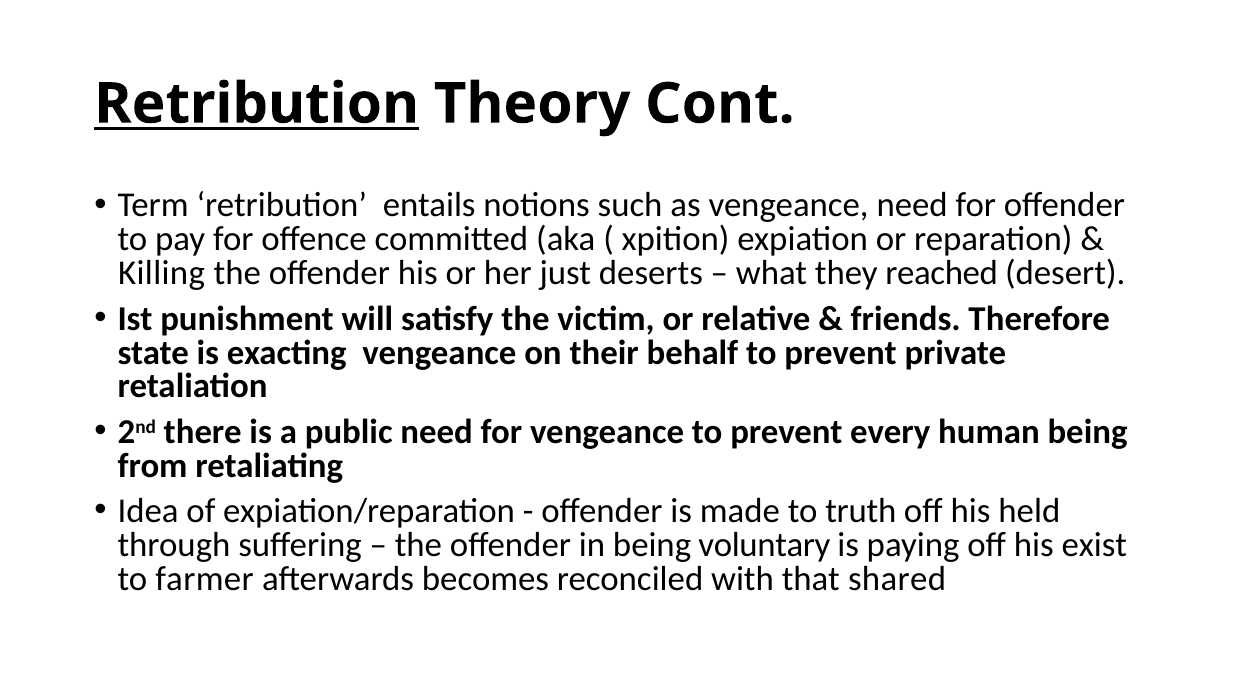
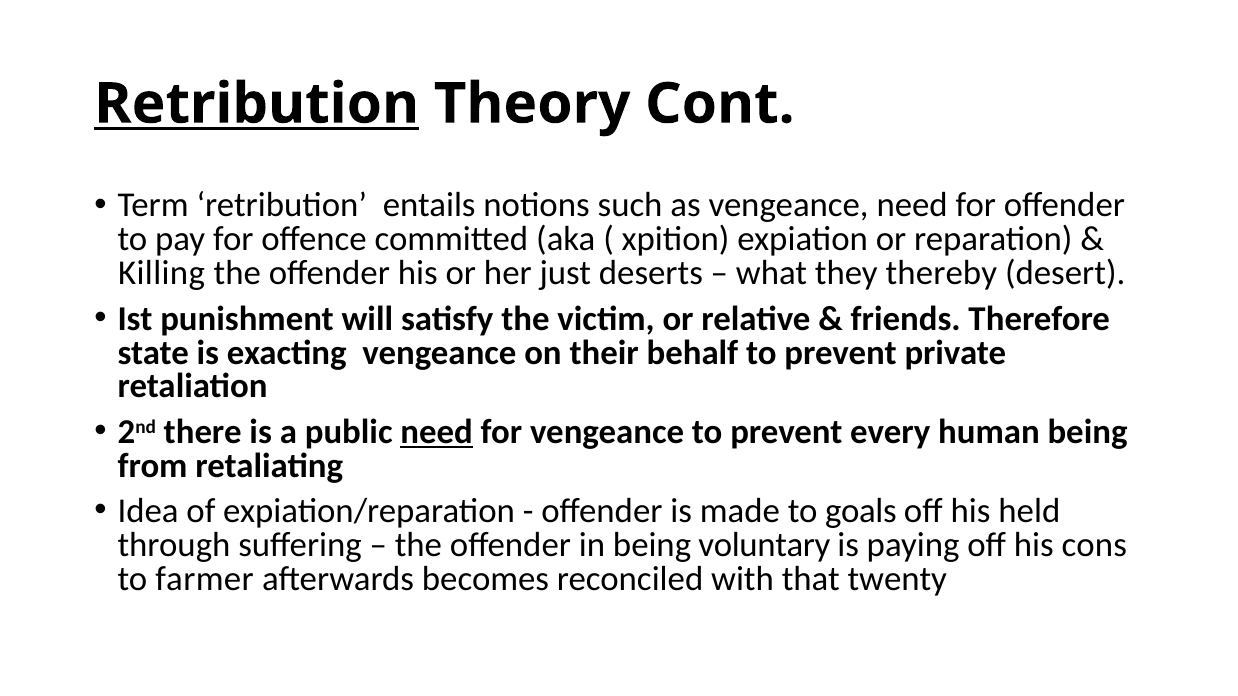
reached: reached -> thereby
need at (437, 432) underline: none -> present
truth: truth -> goals
exist: exist -> cons
shared: shared -> twenty
